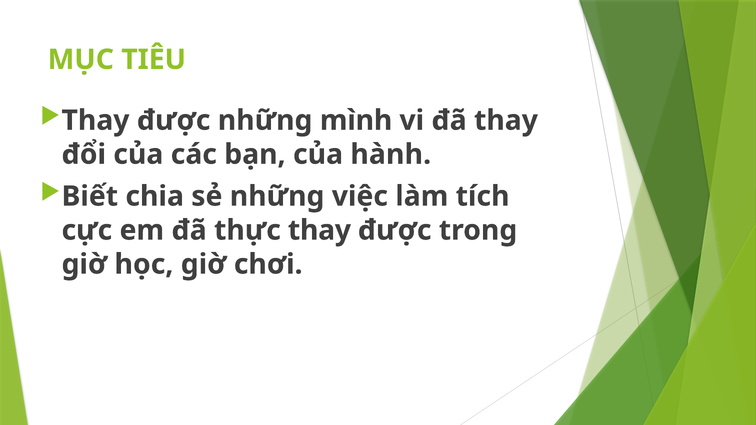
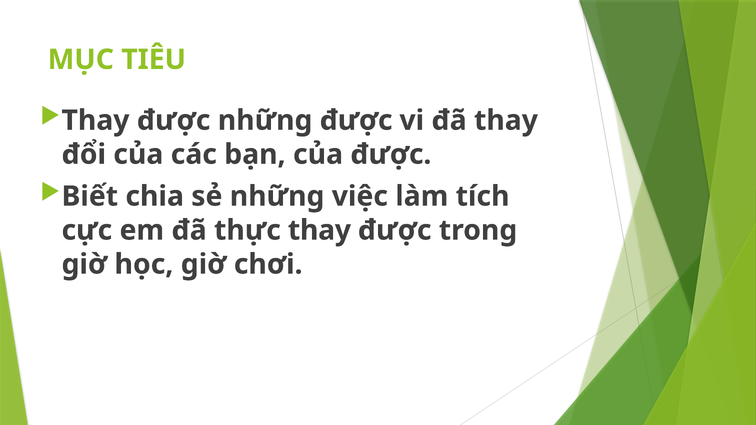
những mình: mình -> được
của hành: hành -> được
